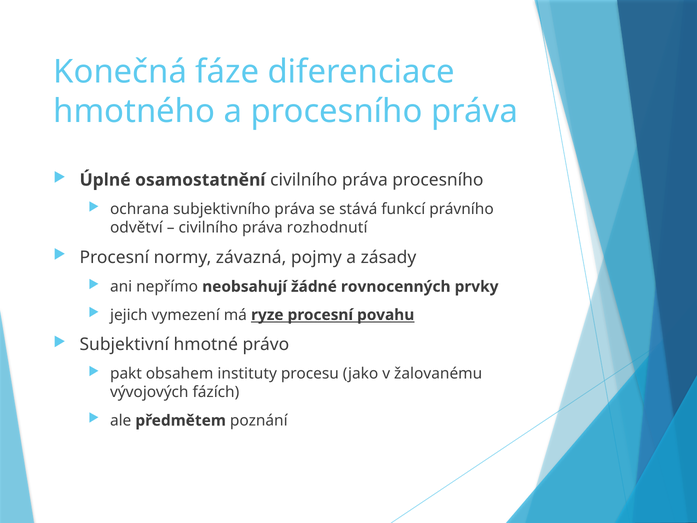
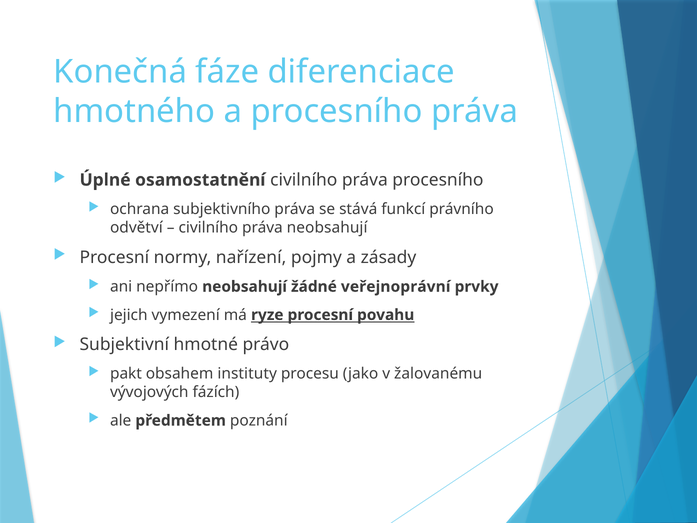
práva rozhodnutí: rozhodnutí -> neobsahují
závazná: závazná -> nařízení
rovnocenných: rovnocenných -> veřejnoprávní
